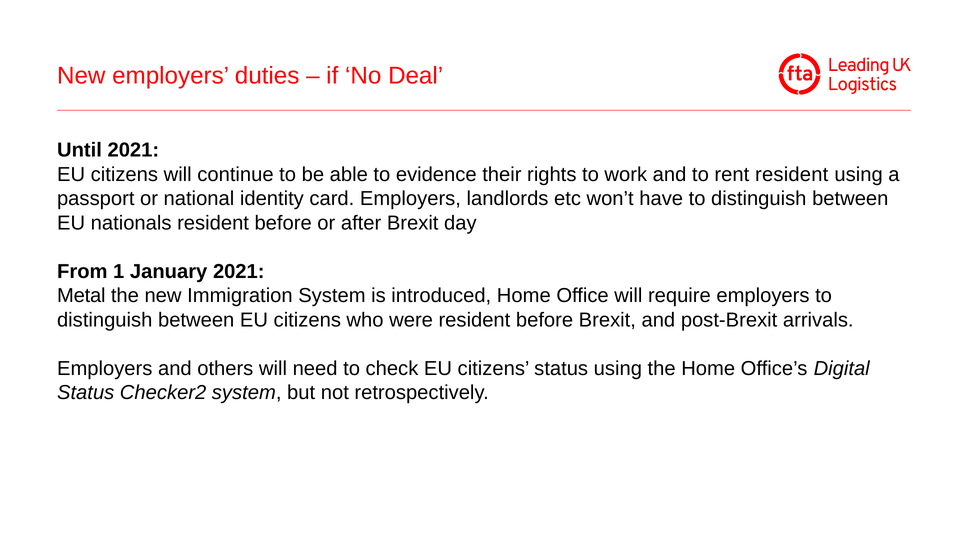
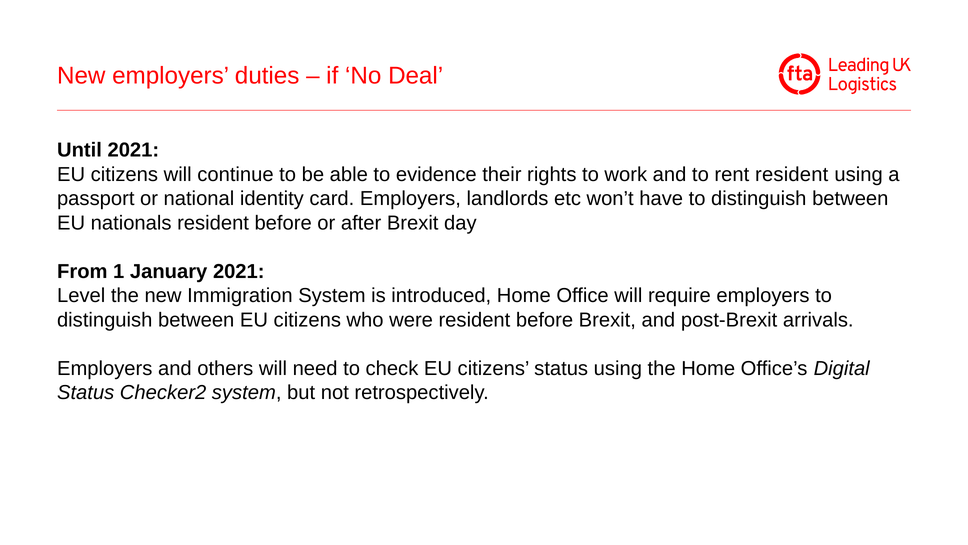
Metal: Metal -> Level
